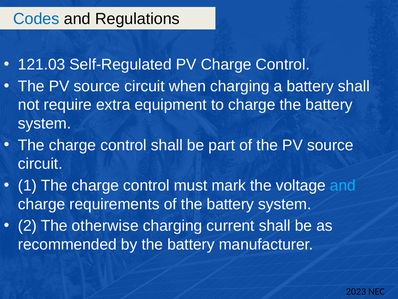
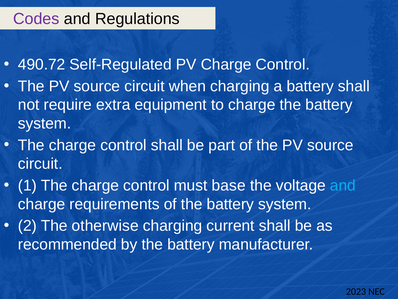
Codes colour: blue -> purple
121.03: 121.03 -> 490.72
mark: mark -> base
